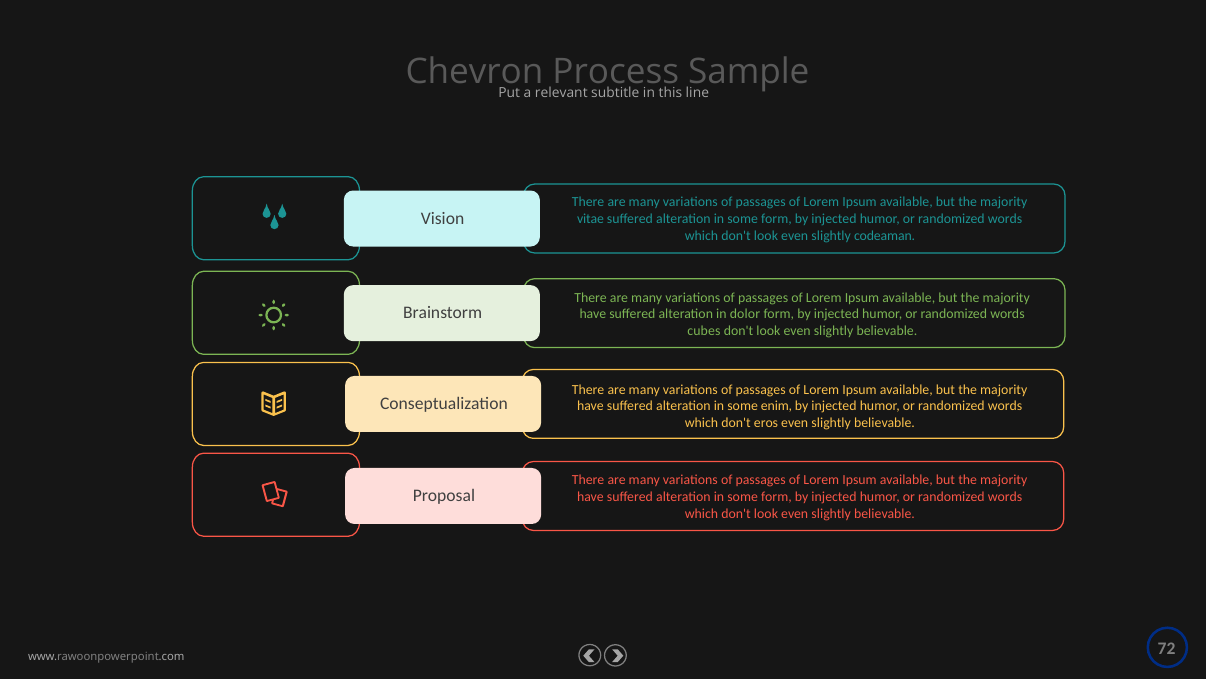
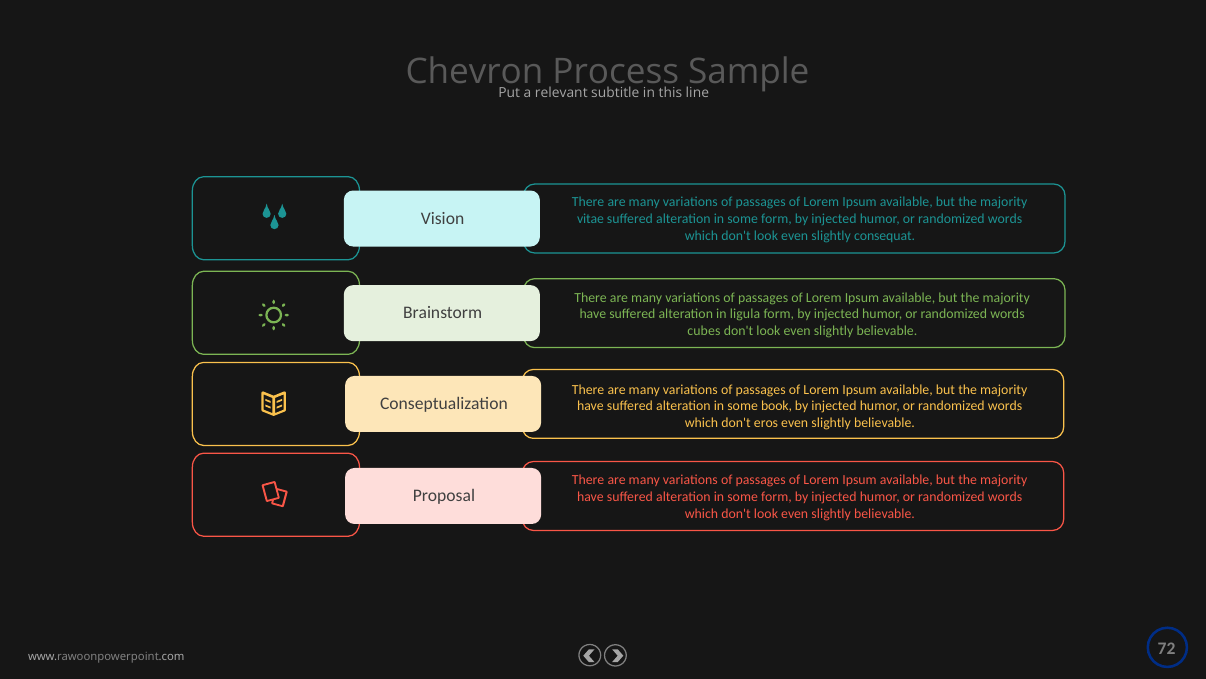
codeaman: codeaman -> consequat
dolor: dolor -> ligula
enim: enim -> book
